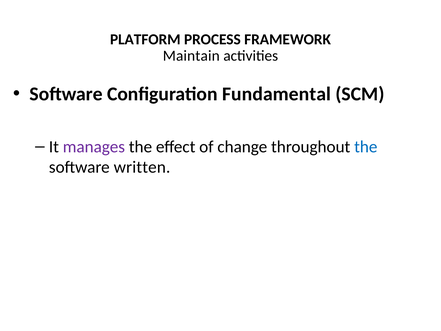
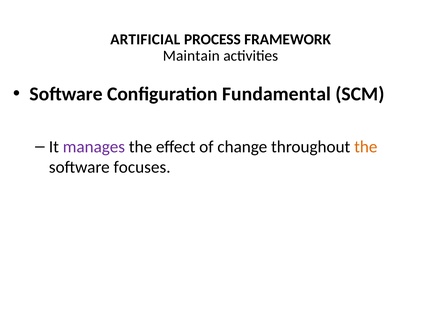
PLATFORM: PLATFORM -> ARTIFICIAL
the at (366, 147) colour: blue -> orange
written: written -> focuses
